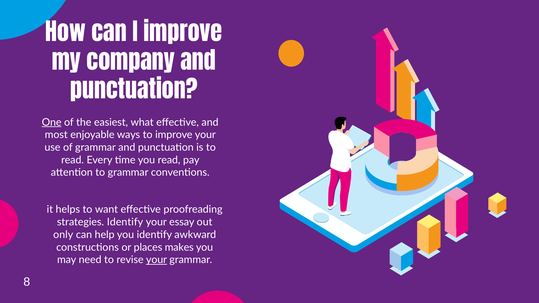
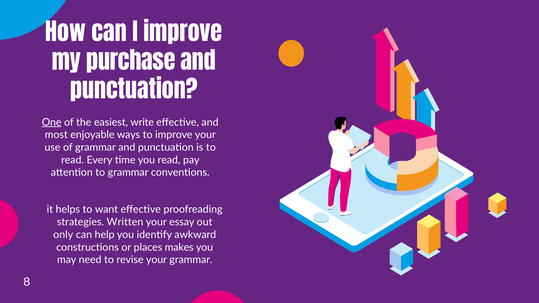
company: company -> purchase
what: what -> write
strategies Identify: Identify -> Written
your at (157, 260) underline: present -> none
